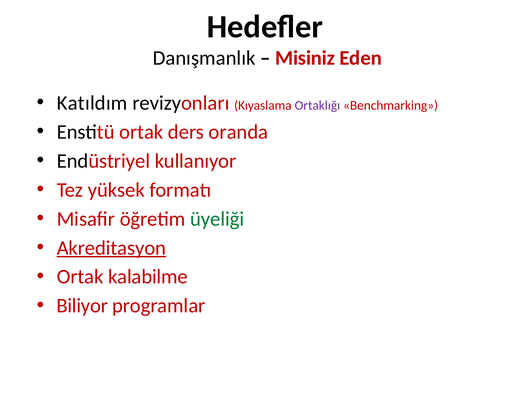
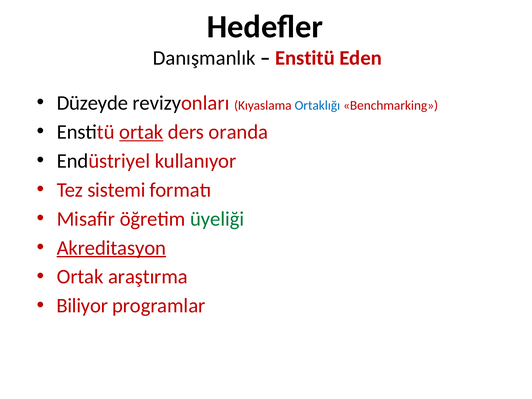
Misiniz at (305, 58): Misiniz -> Enstitü
Katıldım: Katıldım -> Düzeyde
Ortaklığı colour: purple -> blue
ortak at (141, 132) underline: none -> present
yüksek: yüksek -> sistemi
kalabilme: kalabilme -> araştırma
